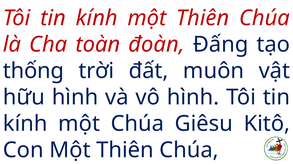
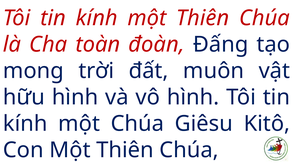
thống: thống -> mong
